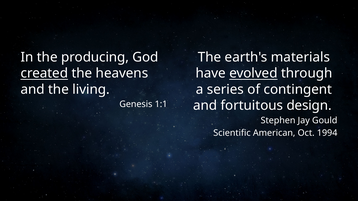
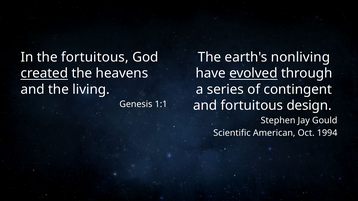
the producing: producing -> fortuitous
materials: materials -> nonliving
